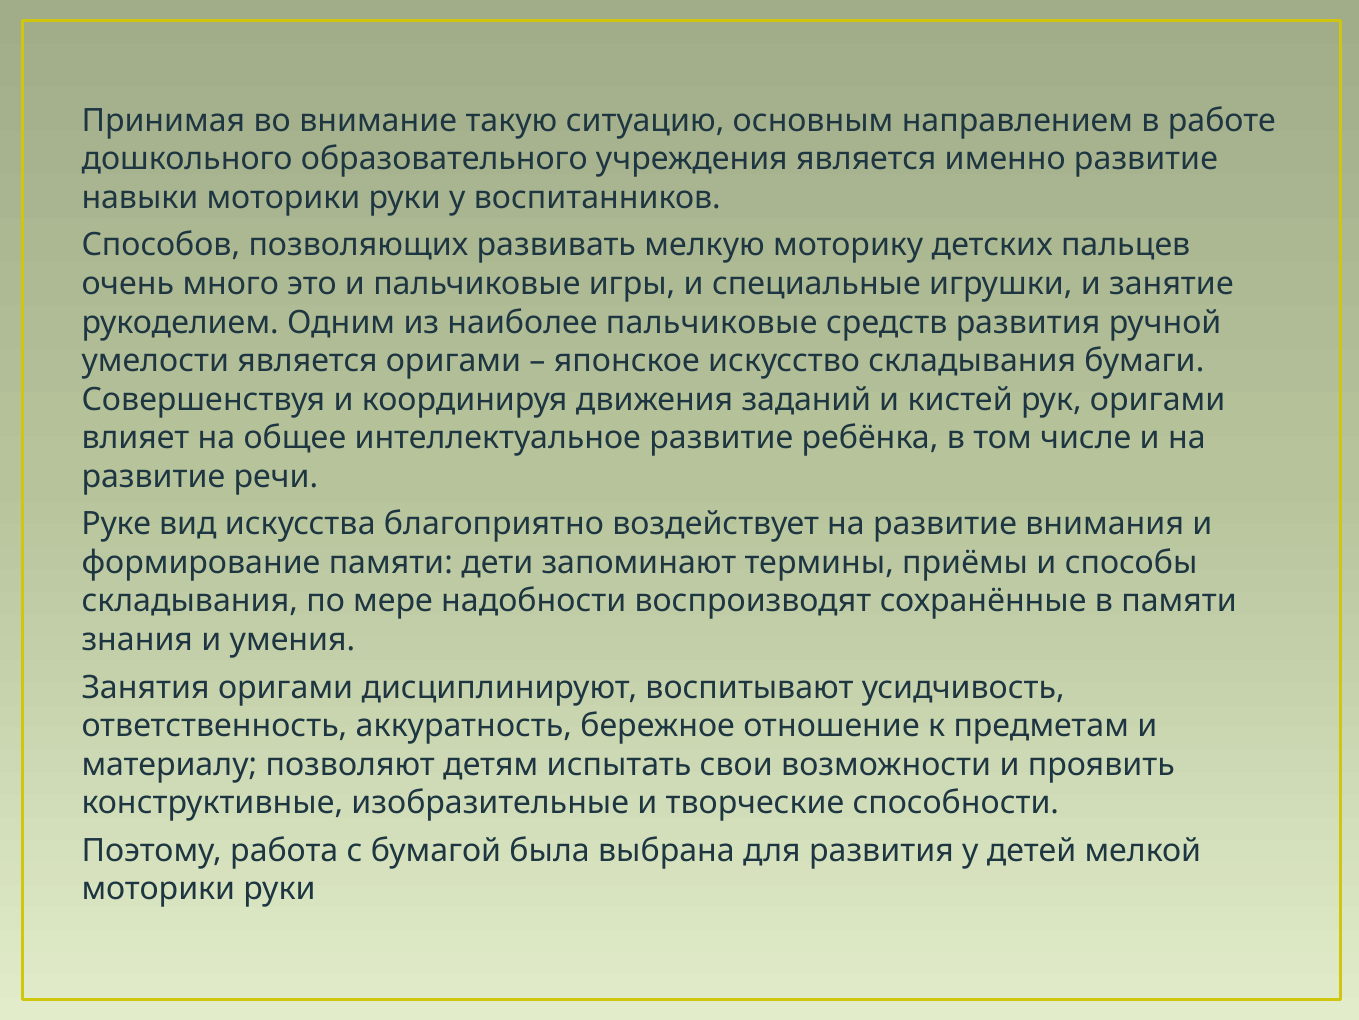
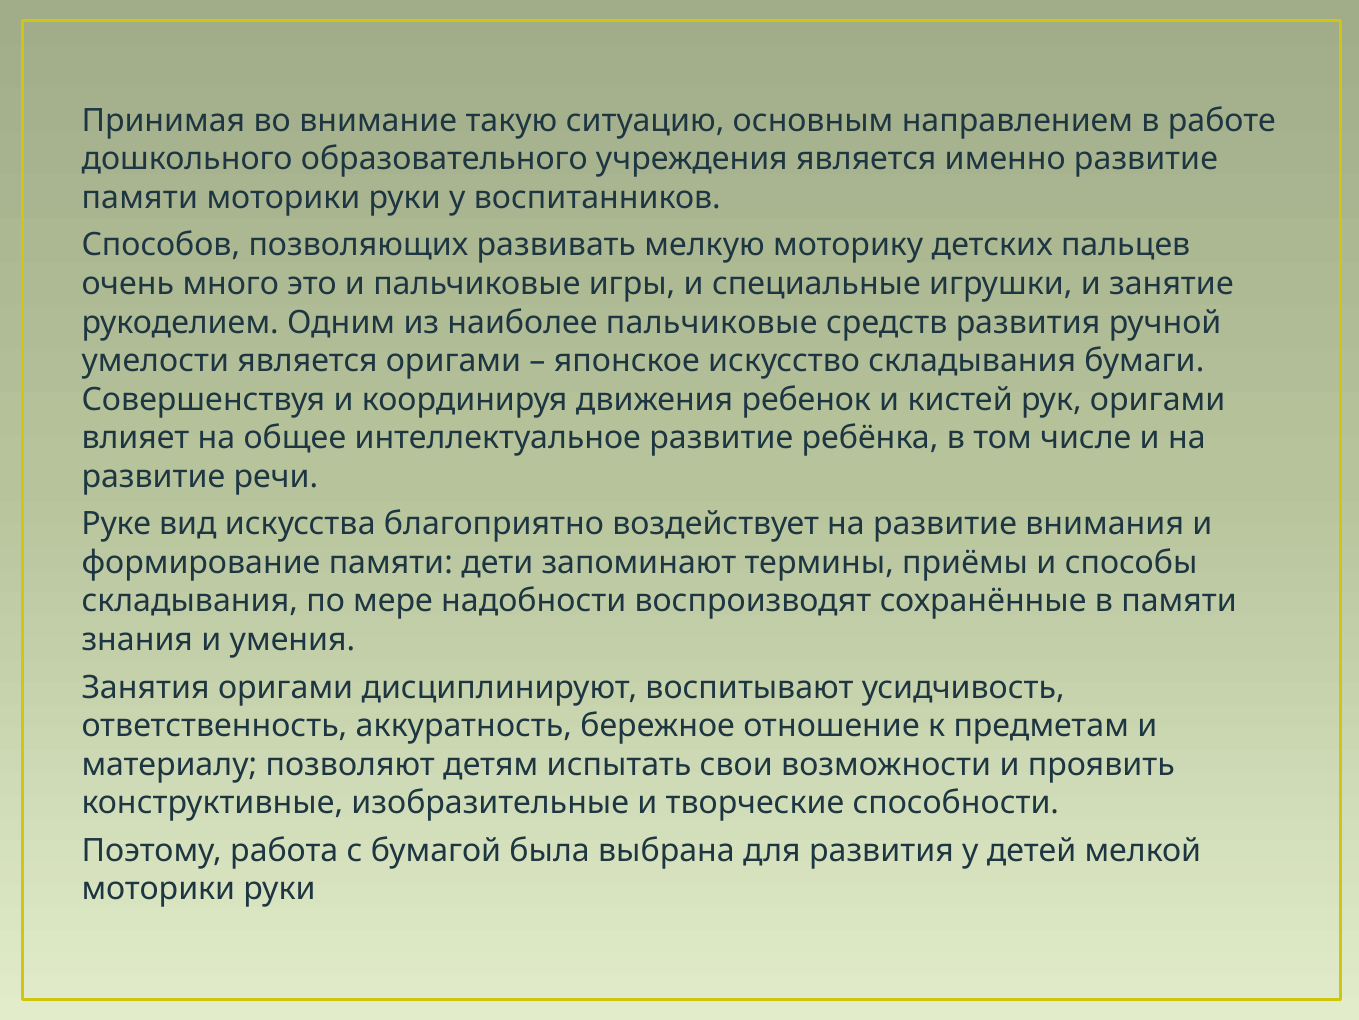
навыки at (140, 198): навыки -> памяти
заданий: заданий -> ребенок
